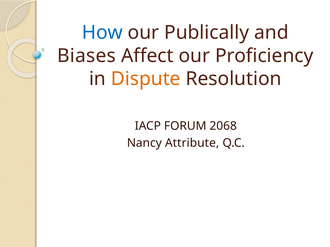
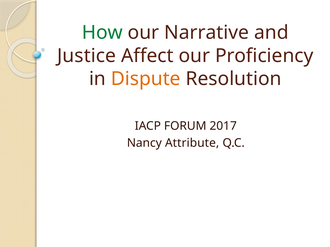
How colour: blue -> green
Publically: Publically -> Narrative
Biases: Biases -> Justice
2068: 2068 -> 2017
